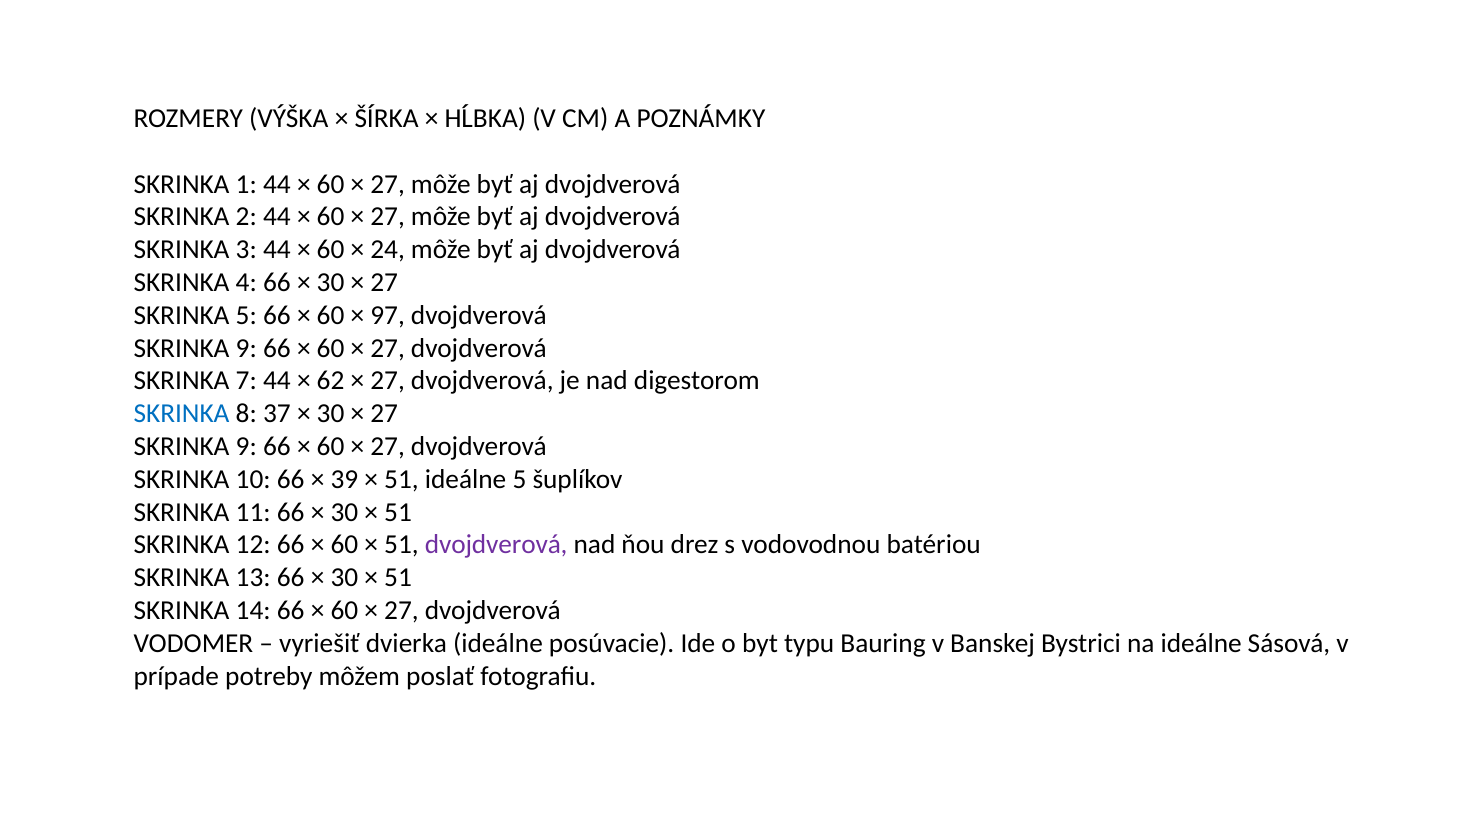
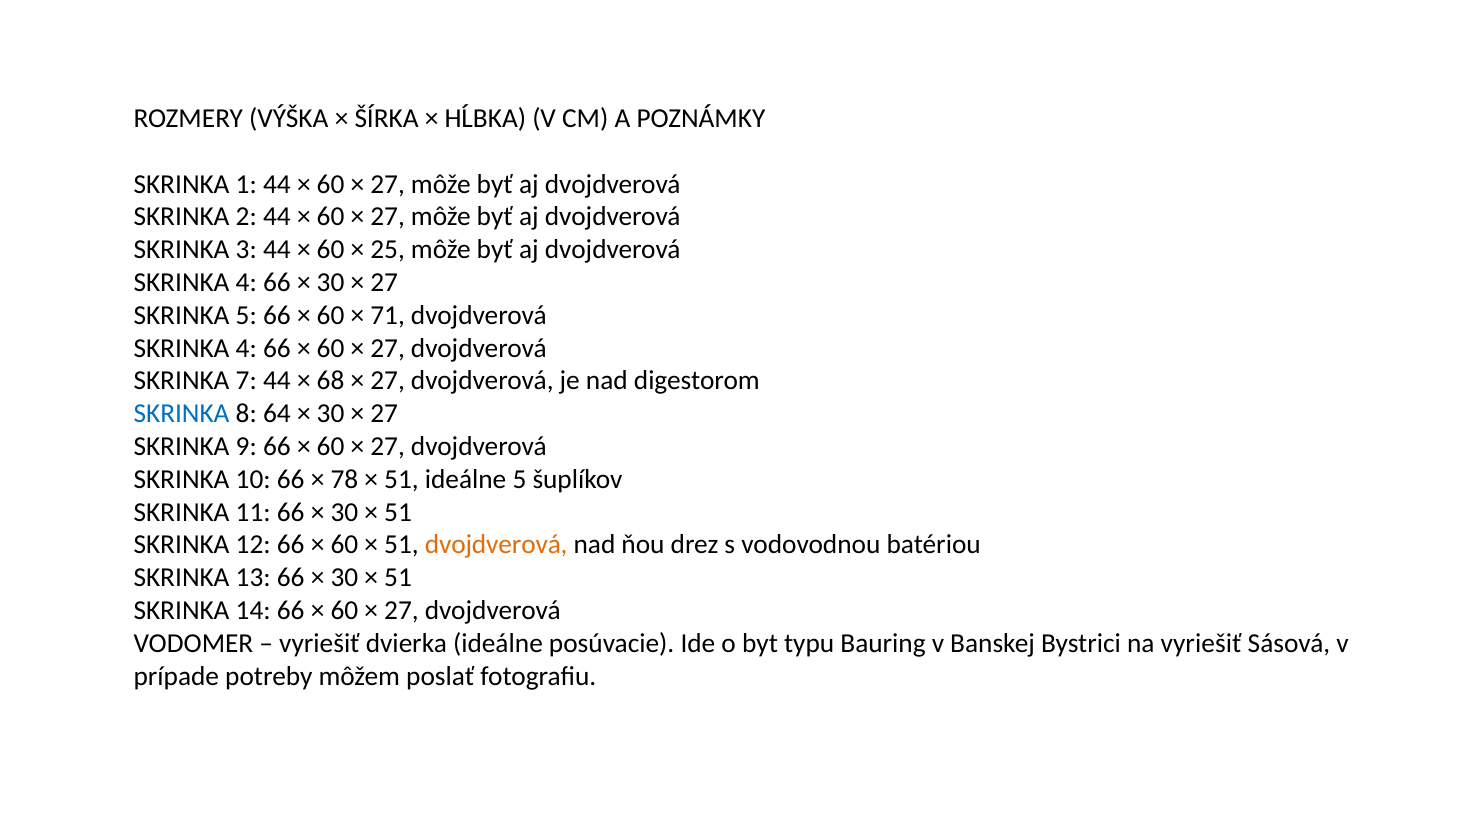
24: 24 -> 25
97: 97 -> 71
9 at (246, 348): 9 -> 4
62: 62 -> 68
37: 37 -> 64
39: 39 -> 78
dvojdverová at (496, 545) colour: purple -> orange
na ideálne: ideálne -> vyriešiť
